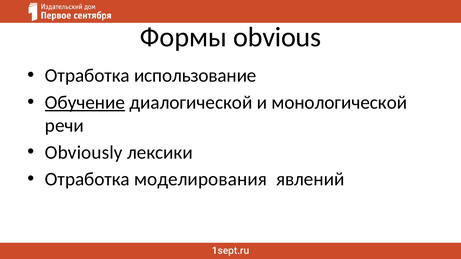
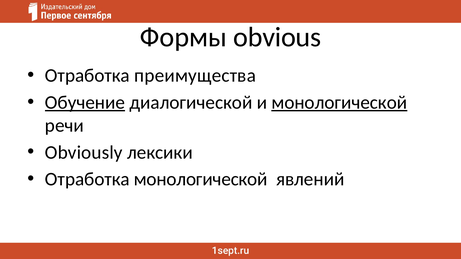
использование: использование -> преимущества
монологической at (339, 103) underline: none -> present
Отработка моделирования: моделирования -> монологической
